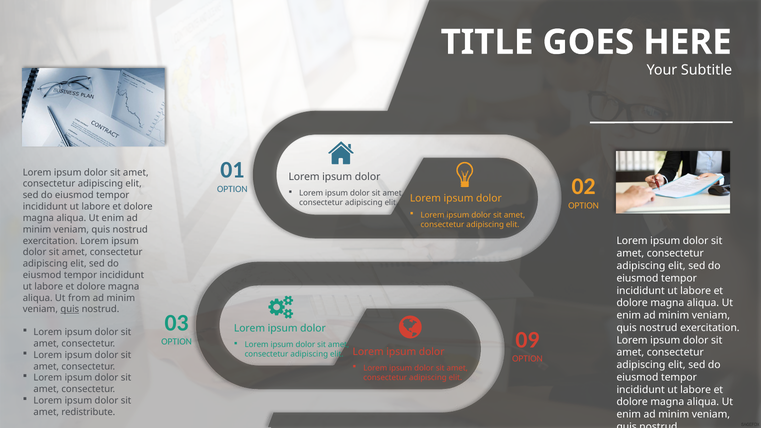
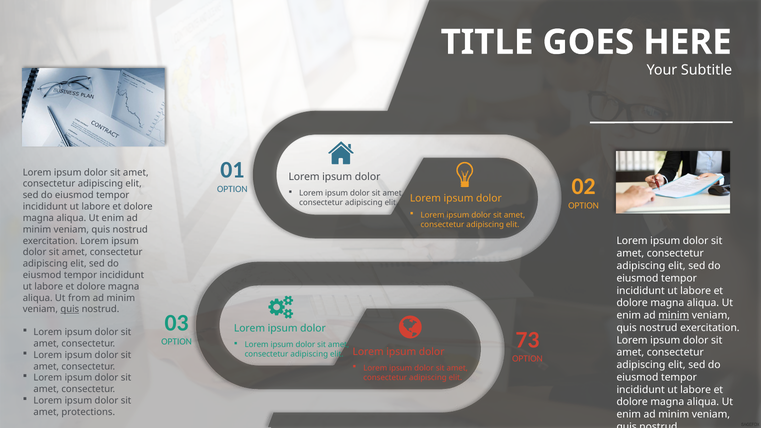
minim at (674, 315) underline: none -> present
09: 09 -> 73
redistribute: redistribute -> protections
